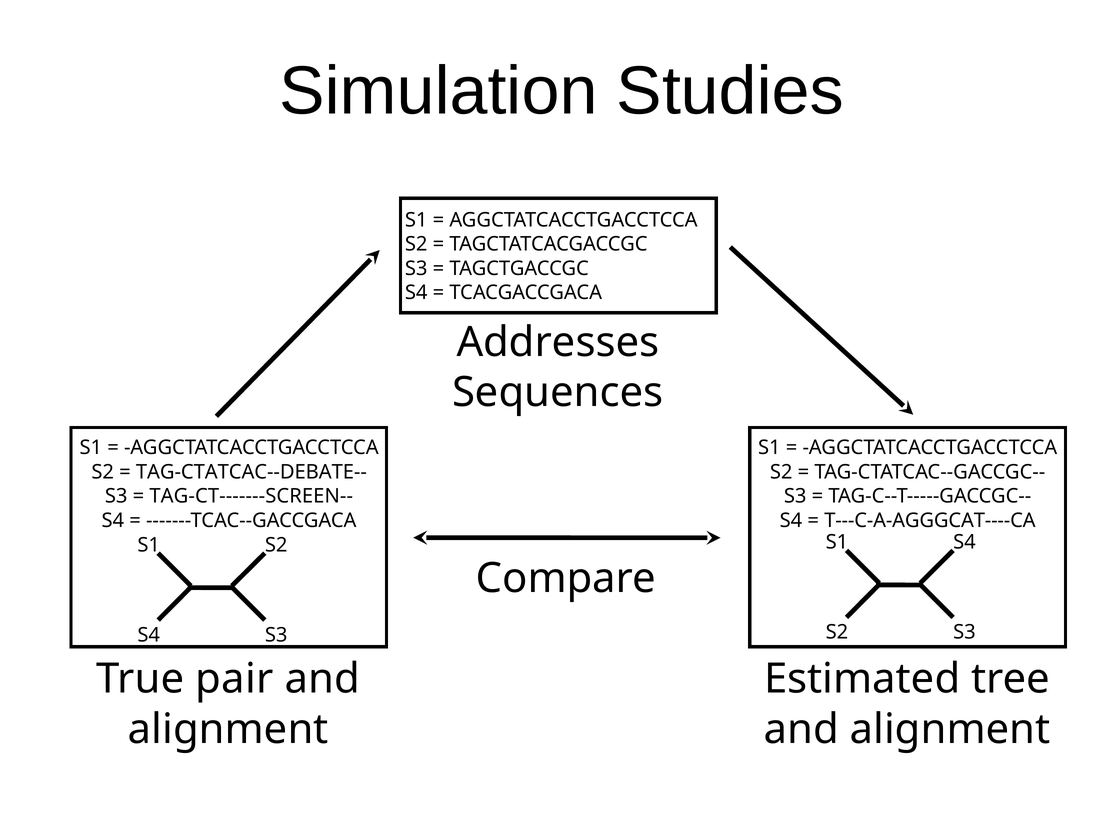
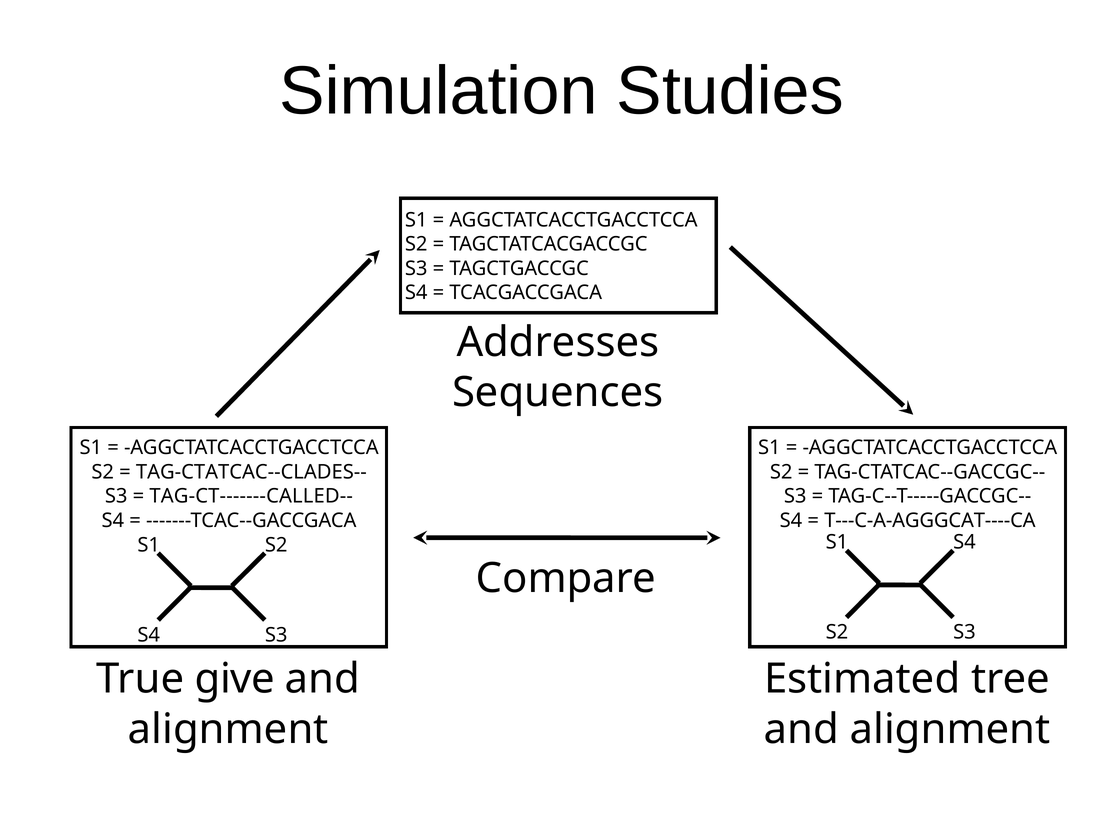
TAG-CTATCAC--DEBATE--: TAG-CTATCAC--DEBATE-- -> TAG-CTATCAC--CLADES--
TAG-CT-------SCREEN--: TAG-CT-------SCREEN-- -> TAG-CT-------CALLED--
pair: pair -> give
